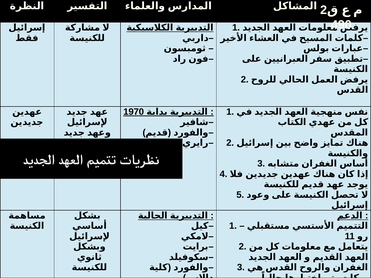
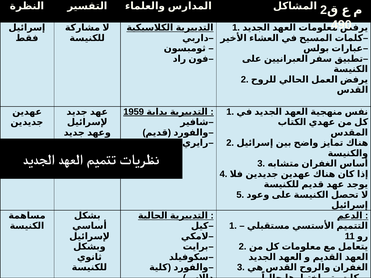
1970: 1970 -> 1959
